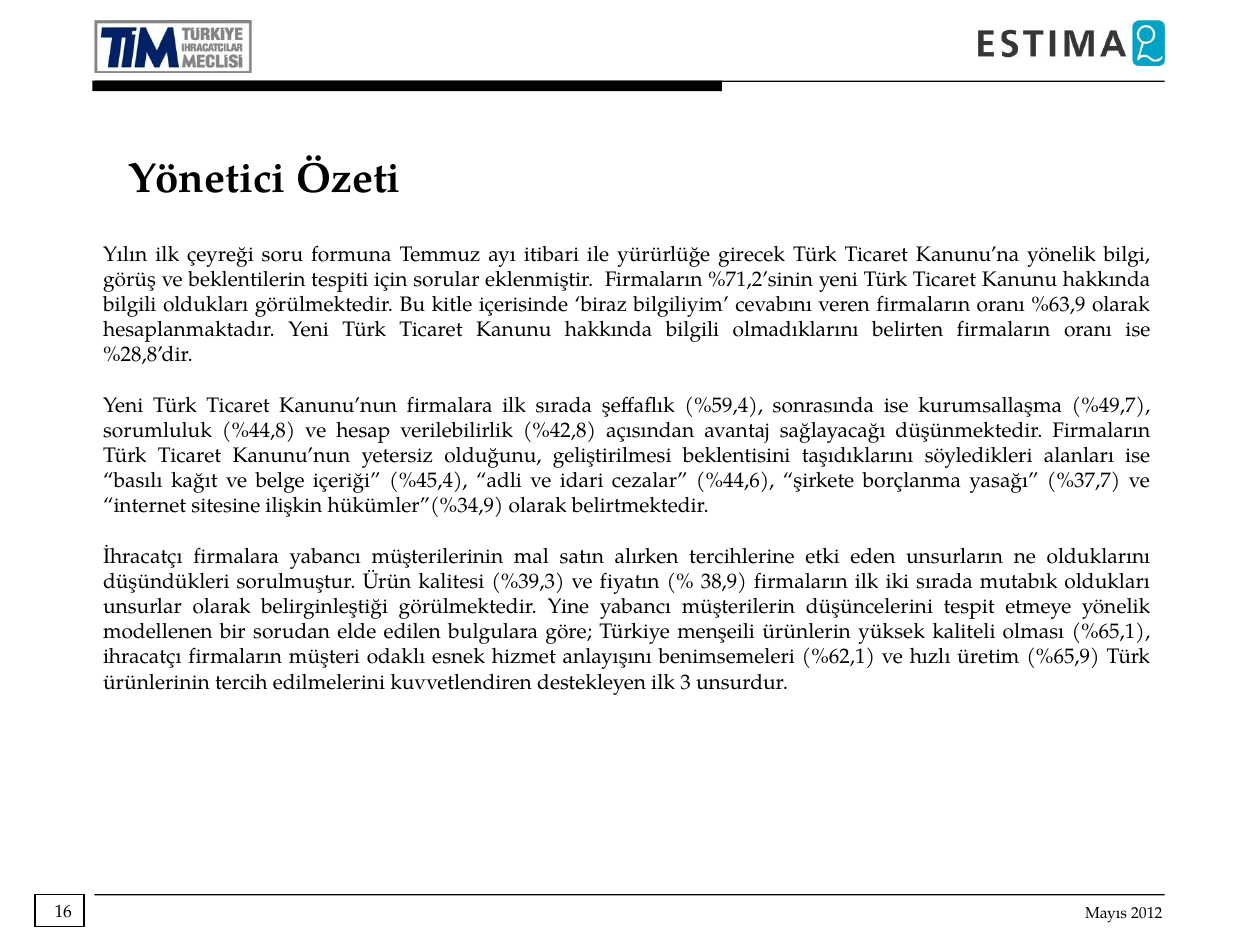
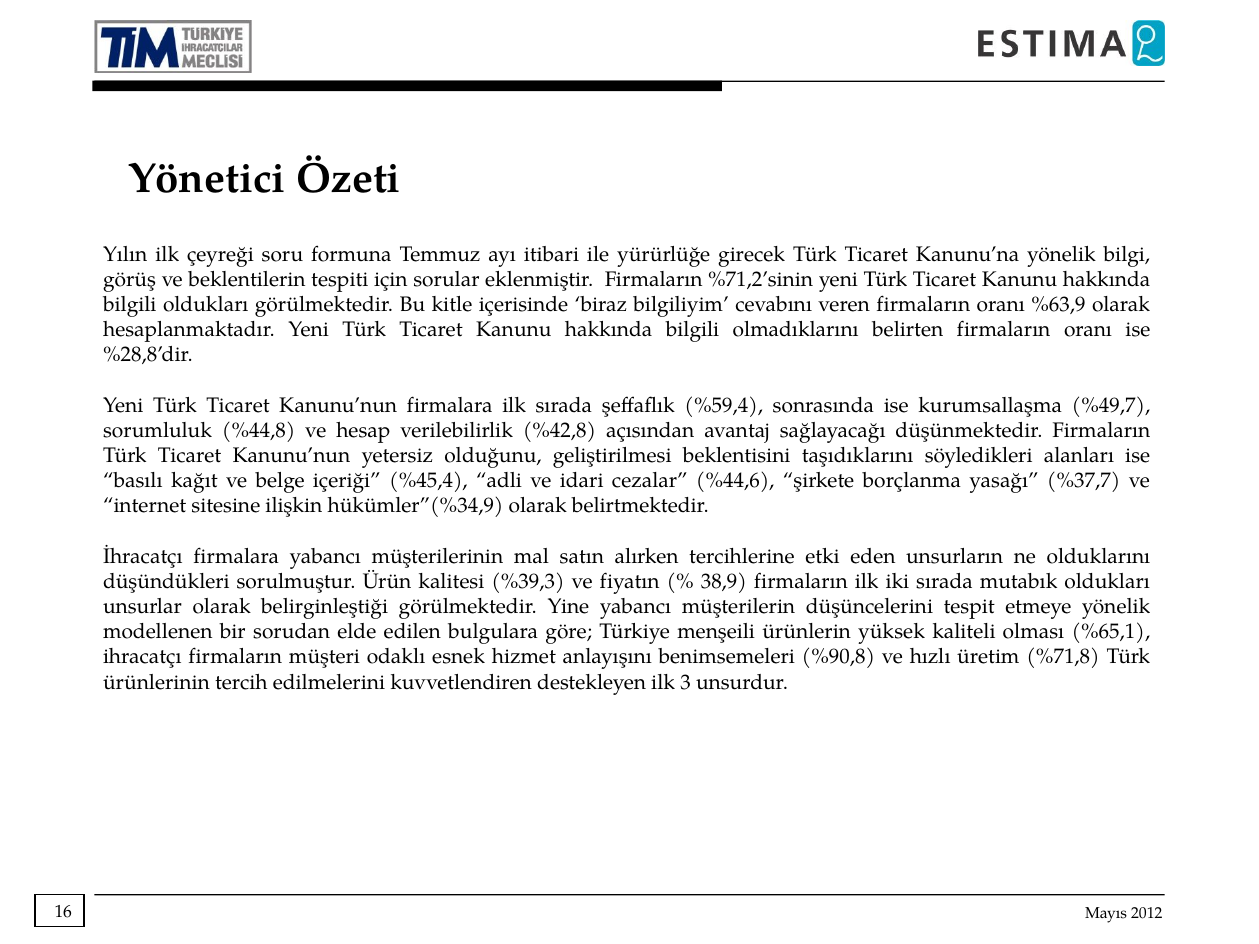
%62,1: %62,1 -> %90,8
%65,9: %65,9 -> %71,8
